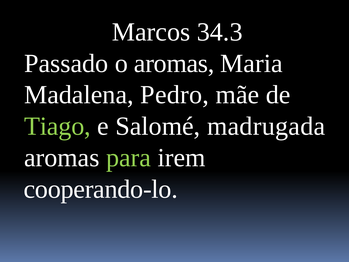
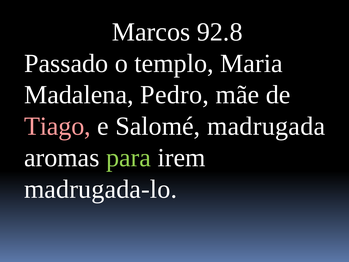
34.3: 34.3 -> 92.8
o aromas: aromas -> templo
Tiago colour: light green -> pink
cooperando-lo: cooperando-lo -> madrugada-lo
